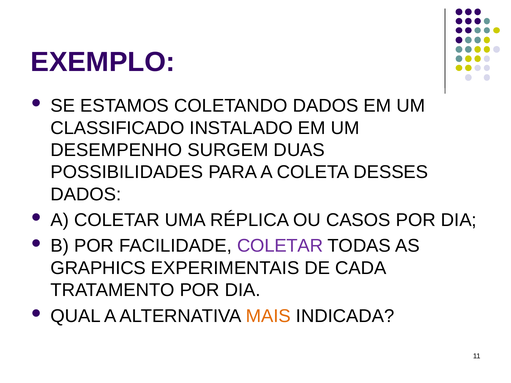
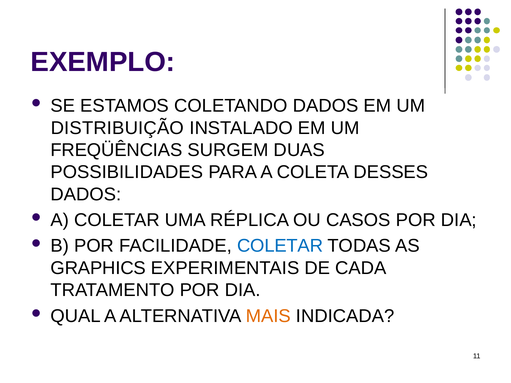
CLASSIFICADO: CLASSIFICADO -> DISTRIBUIÇÃO
DESEMPENHO: DESEMPENHO -> FREQÜÊNCIAS
COLETAR at (280, 246) colour: purple -> blue
